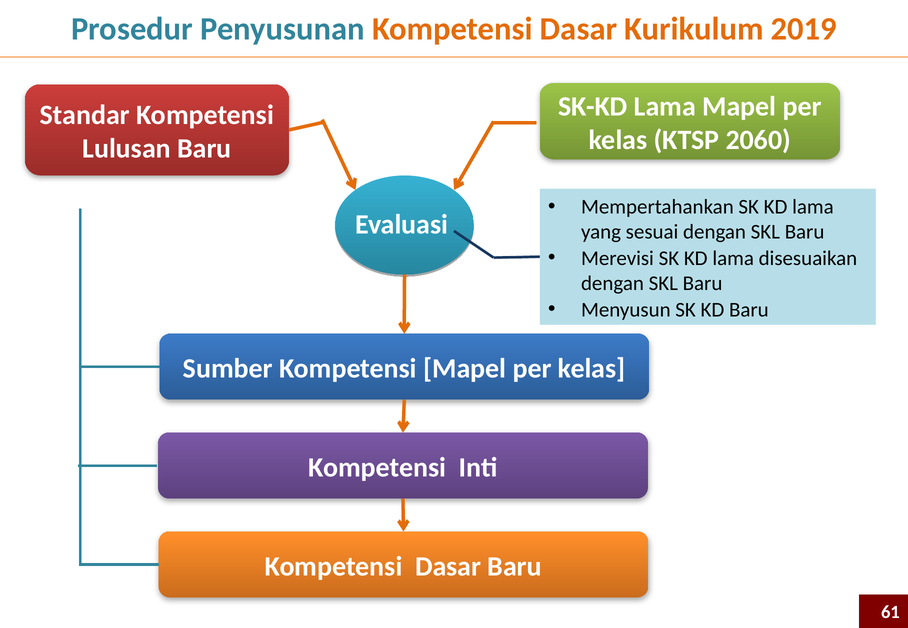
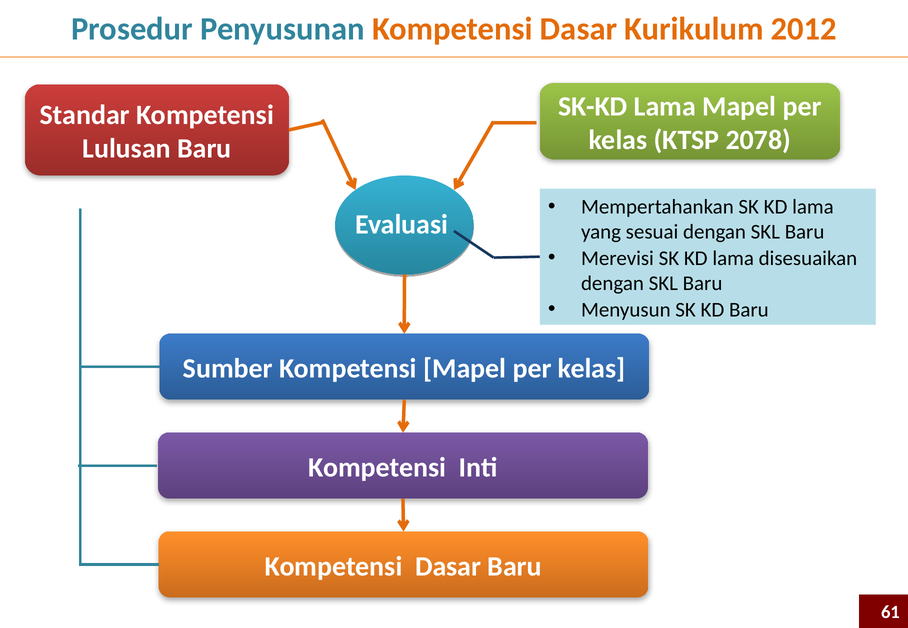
2019: 2019 -> 2012
2060: 2060 -> 2078
